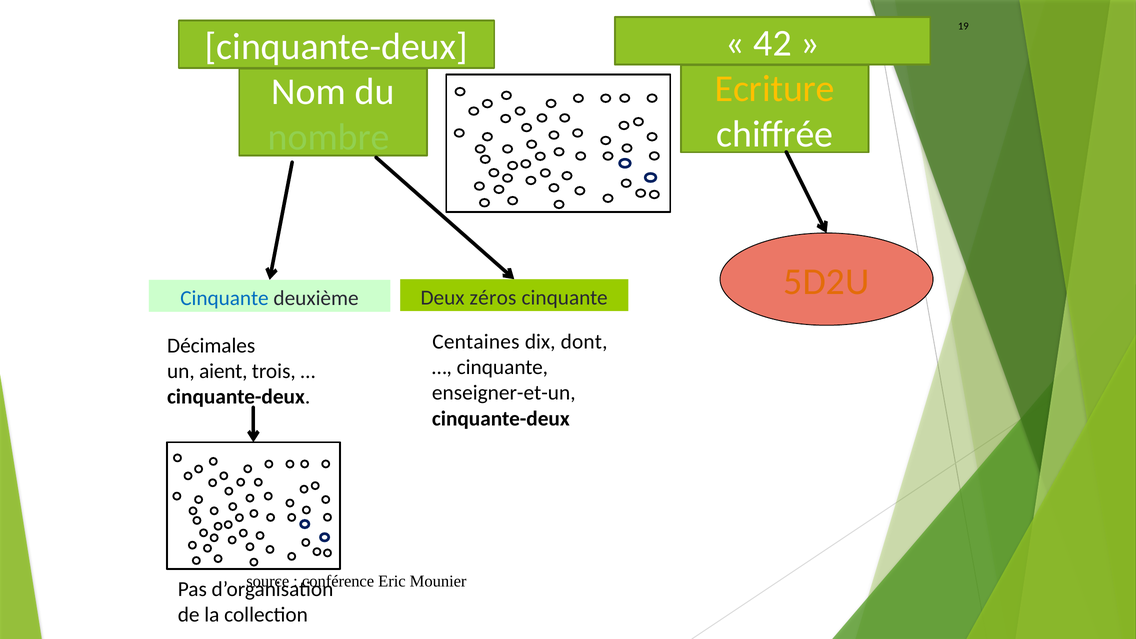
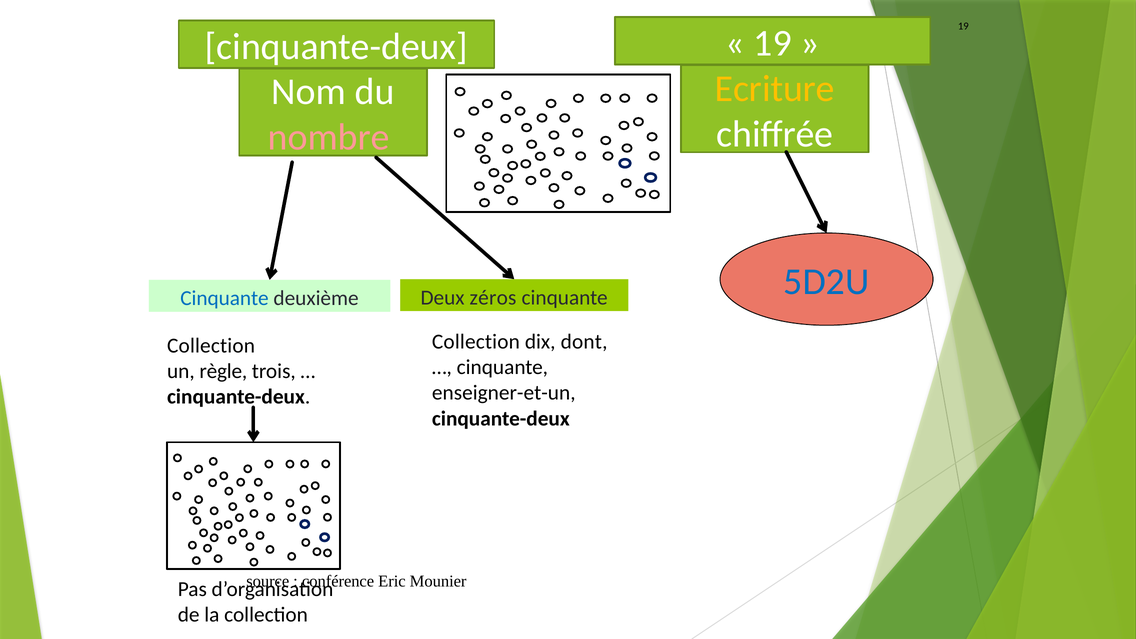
42 at (773, 43): 42 -> 19
nombre colour: light green -> pink
5D2U colour: orange -> blue
Centaines at (476, 342): Centaines -> Collection
Décimales at (211, 346): Décimales -> Collection
aient: aient -> règle
